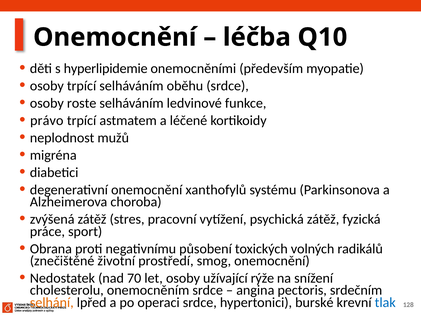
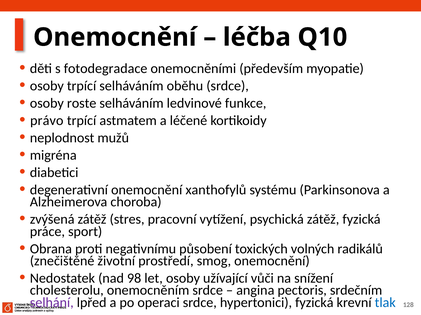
hyperlipidemie: hyperlipidemie -> fotodegradace
70: 70 -> 98
rýže: rýže -> vůči
selhání colour: orange -> purple
hypertonici burské: burské -> fyzická
